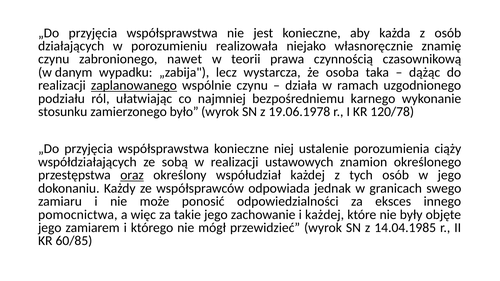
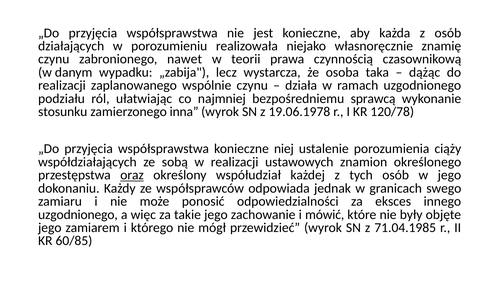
zaplanowanego underline: present -> none
karnego: karnego -> sprawcą
było: było -> inna
pomocnictwa at (78, 215): pomocnictwa -> uzgodnionego
i każdej: każdej -> mówić
14.04.1985: 14.04.1985 -> 71.04.1985
